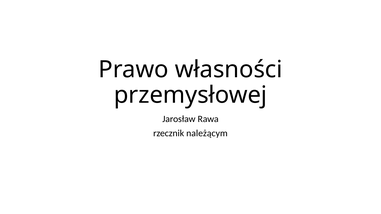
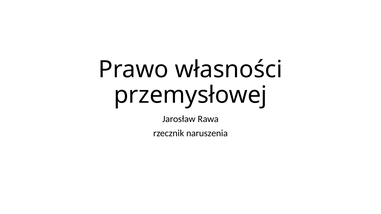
należącym: należącym -> naruszenia
